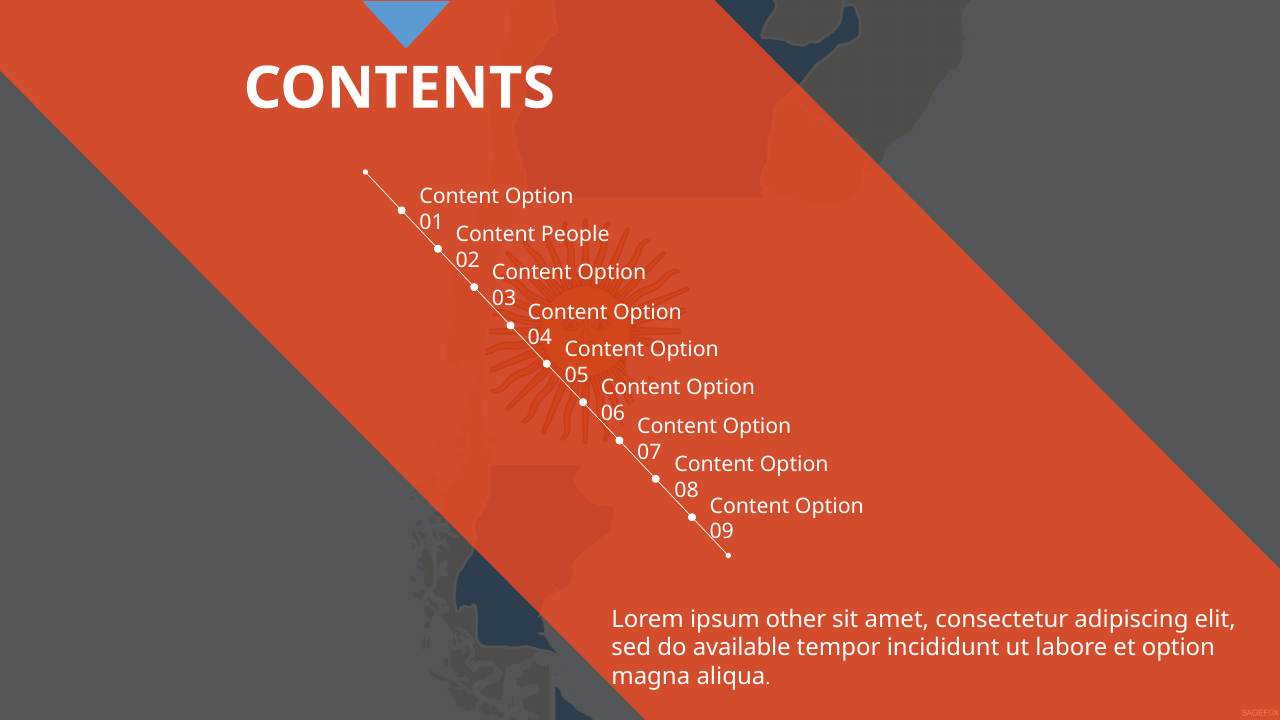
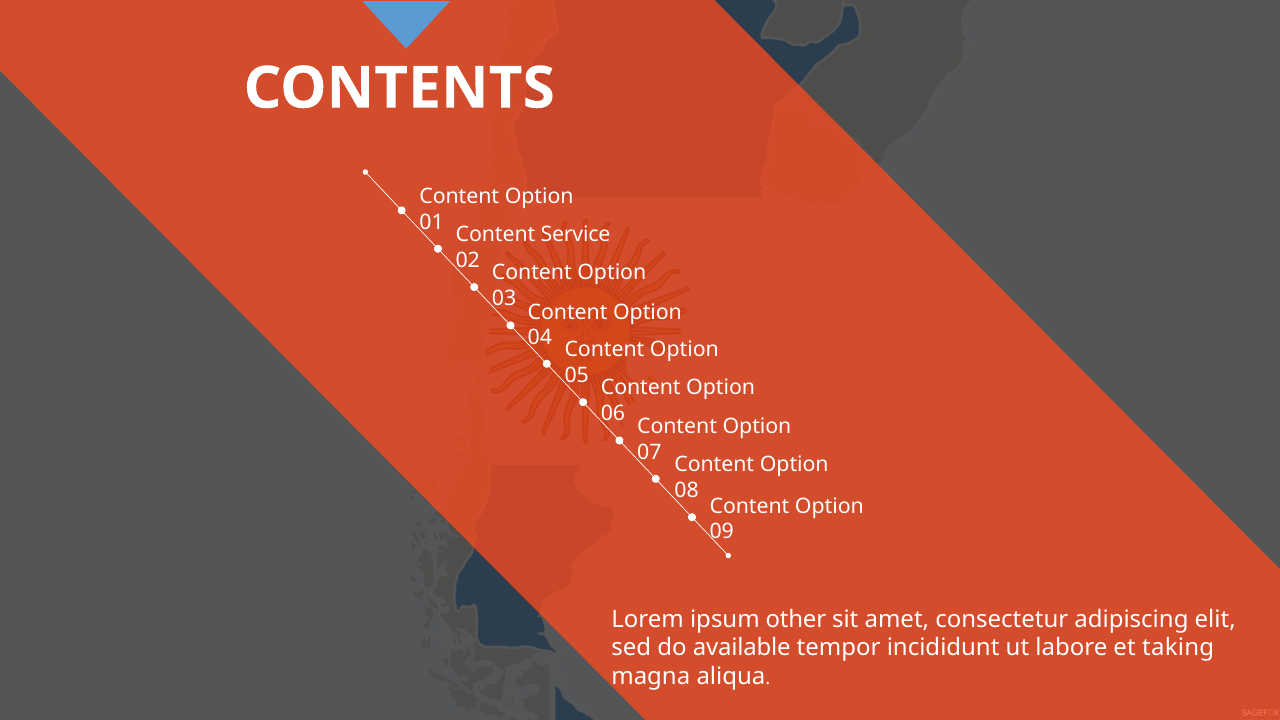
People: People -> Service
et option: option -> taking
